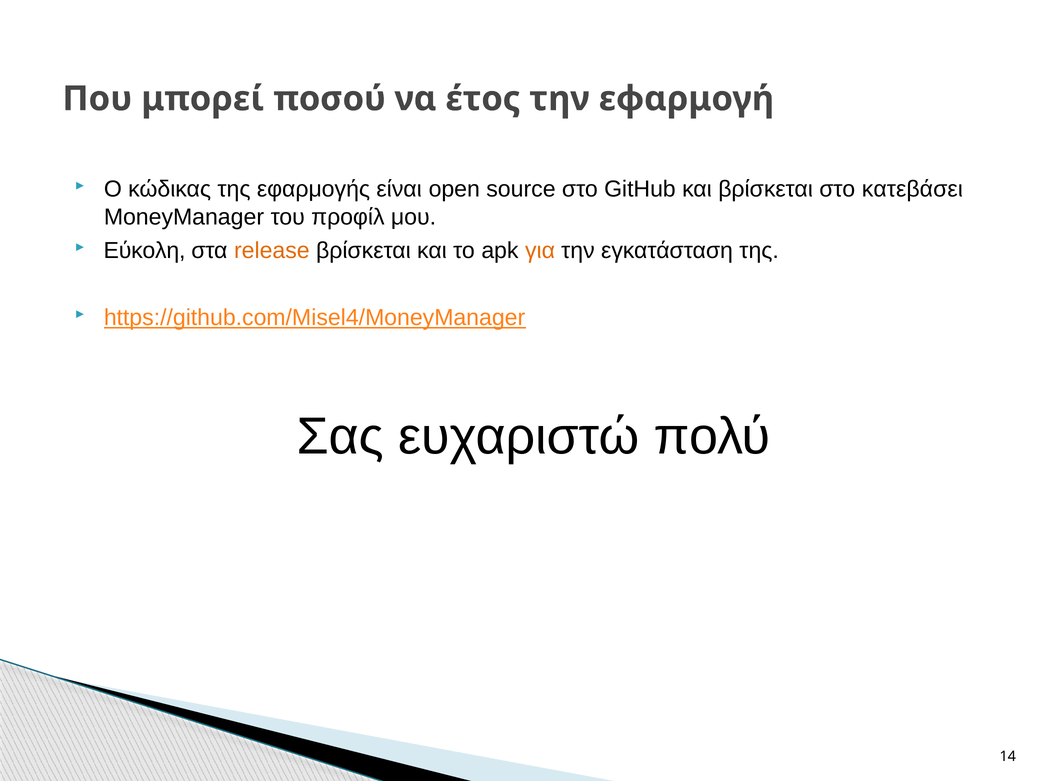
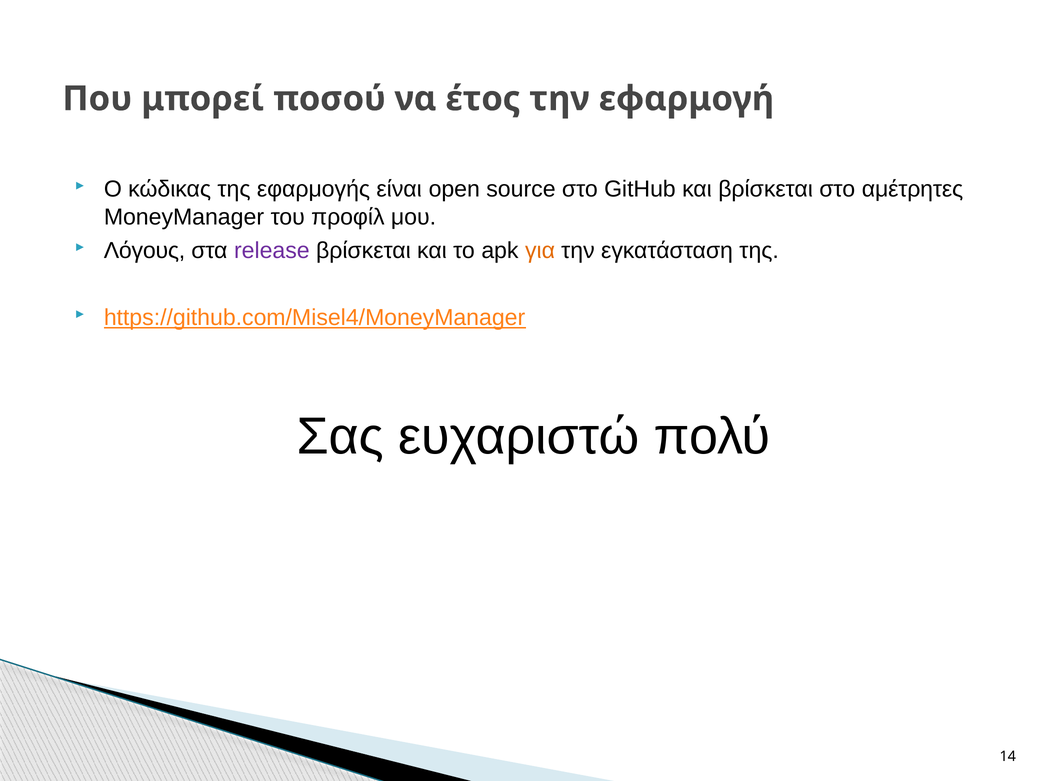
κατεβάσει: κατεβάσει -> αμέτρητες
Εύκολη: Εύκολη -> Λόγους
release colour: orange -> purple
